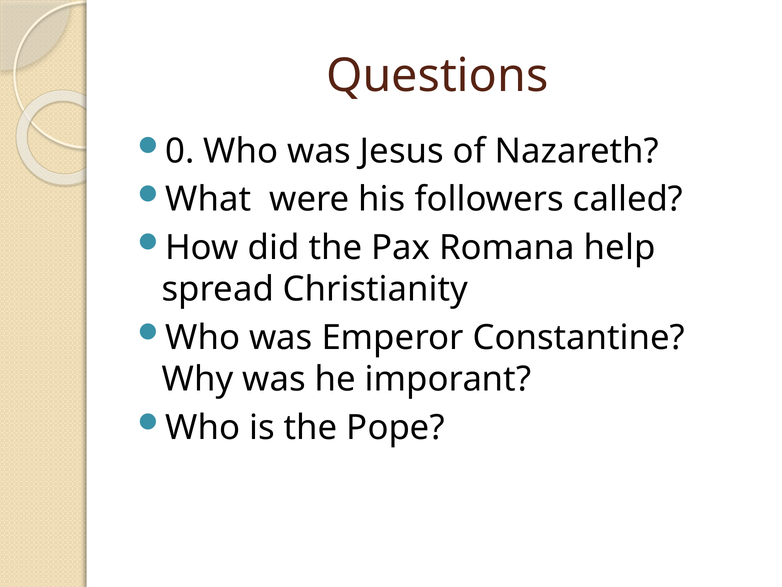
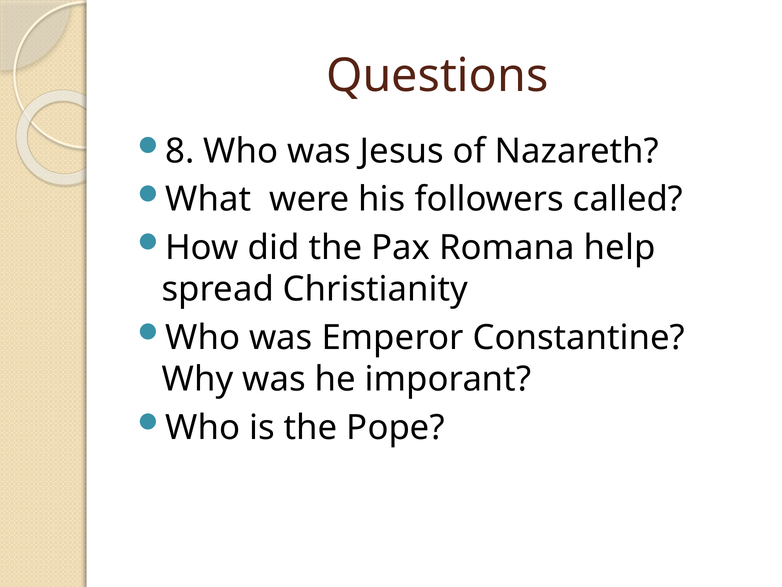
0: 0 -> 8
